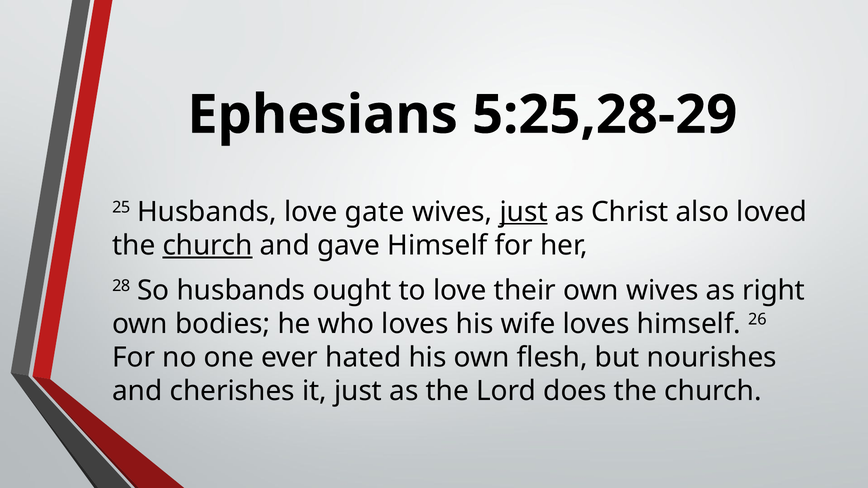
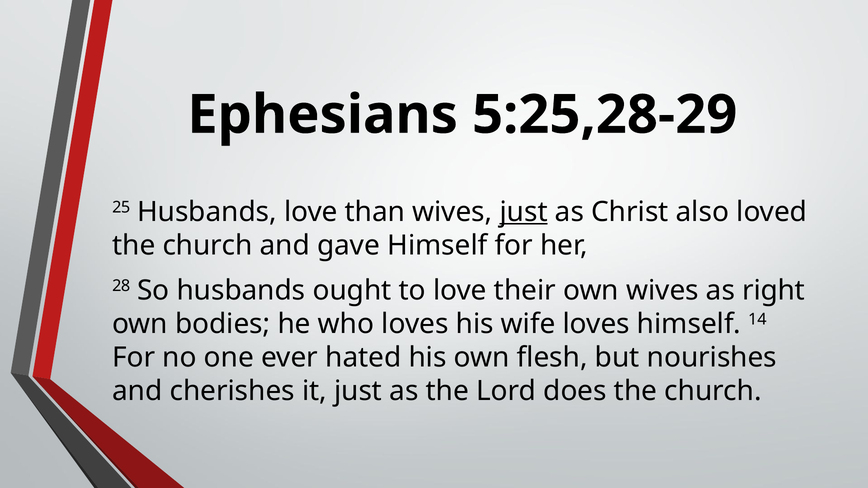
gate: gate -> than
church at (208, 246) underline: present -> none
26: 26 -> 14
